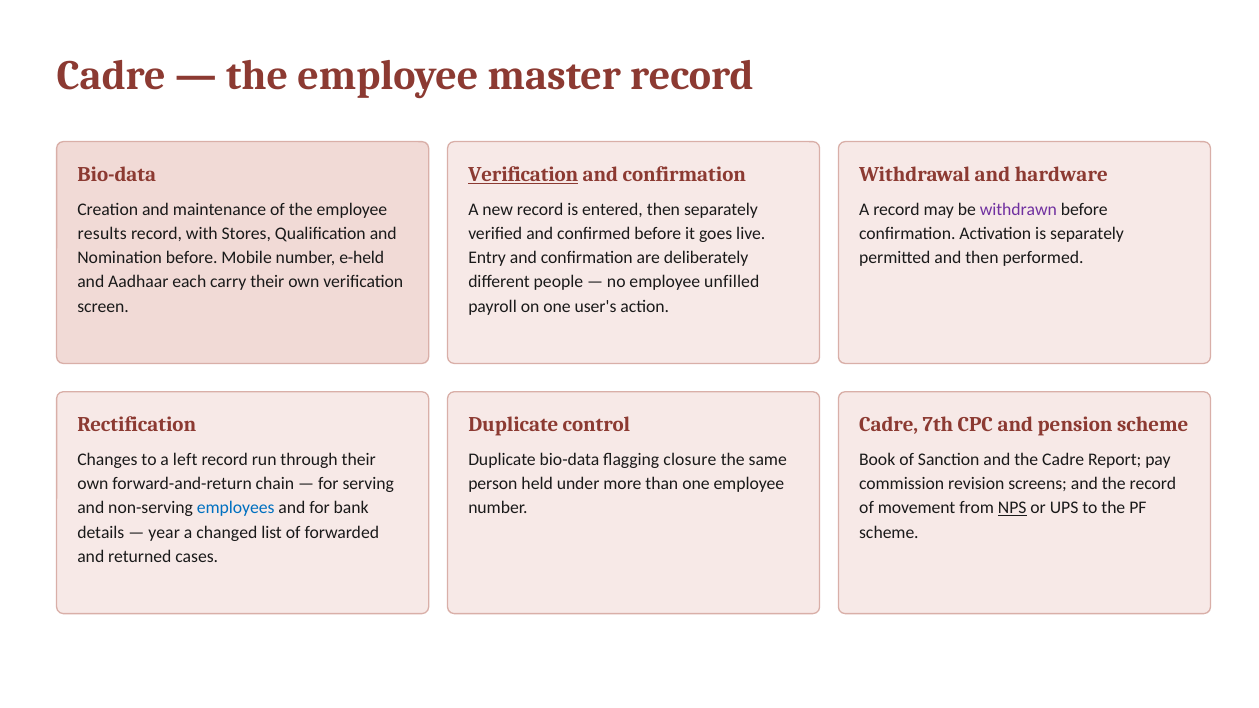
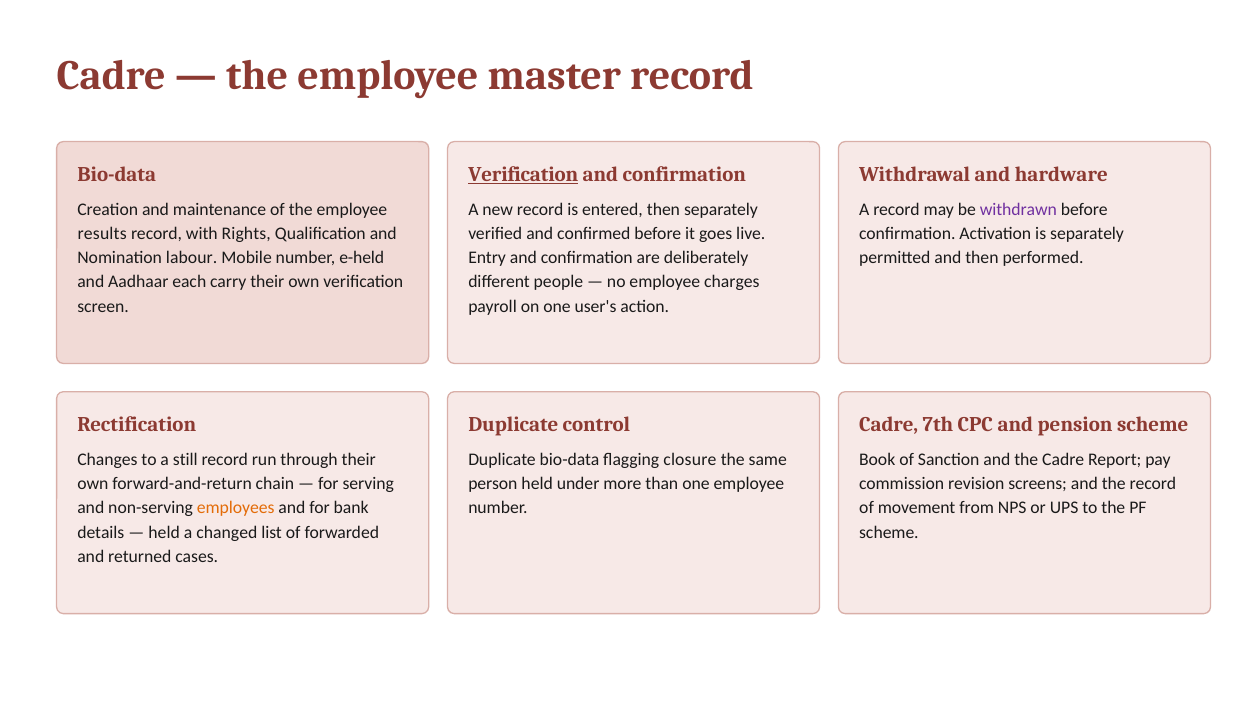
Stores: Stores -> Rights
Nomination before: before -> labour
unfilled: unfilled -> charges
left: left -> still
employees colour: blue -> orange
NPS underline: present -> none
year at (164, 532): year -> held
